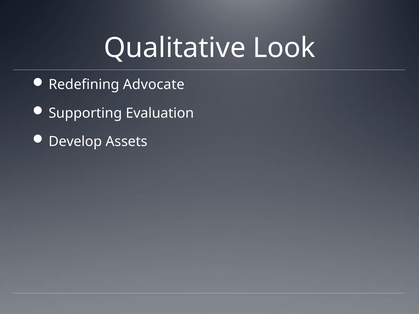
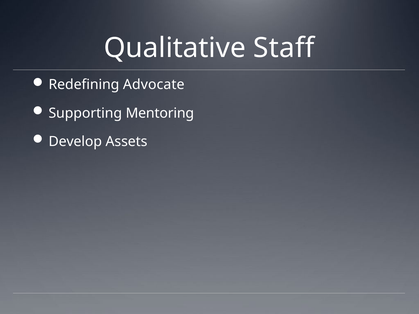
Look: Look -> Staff
Evaluation: Evaluation -> Mentoring
